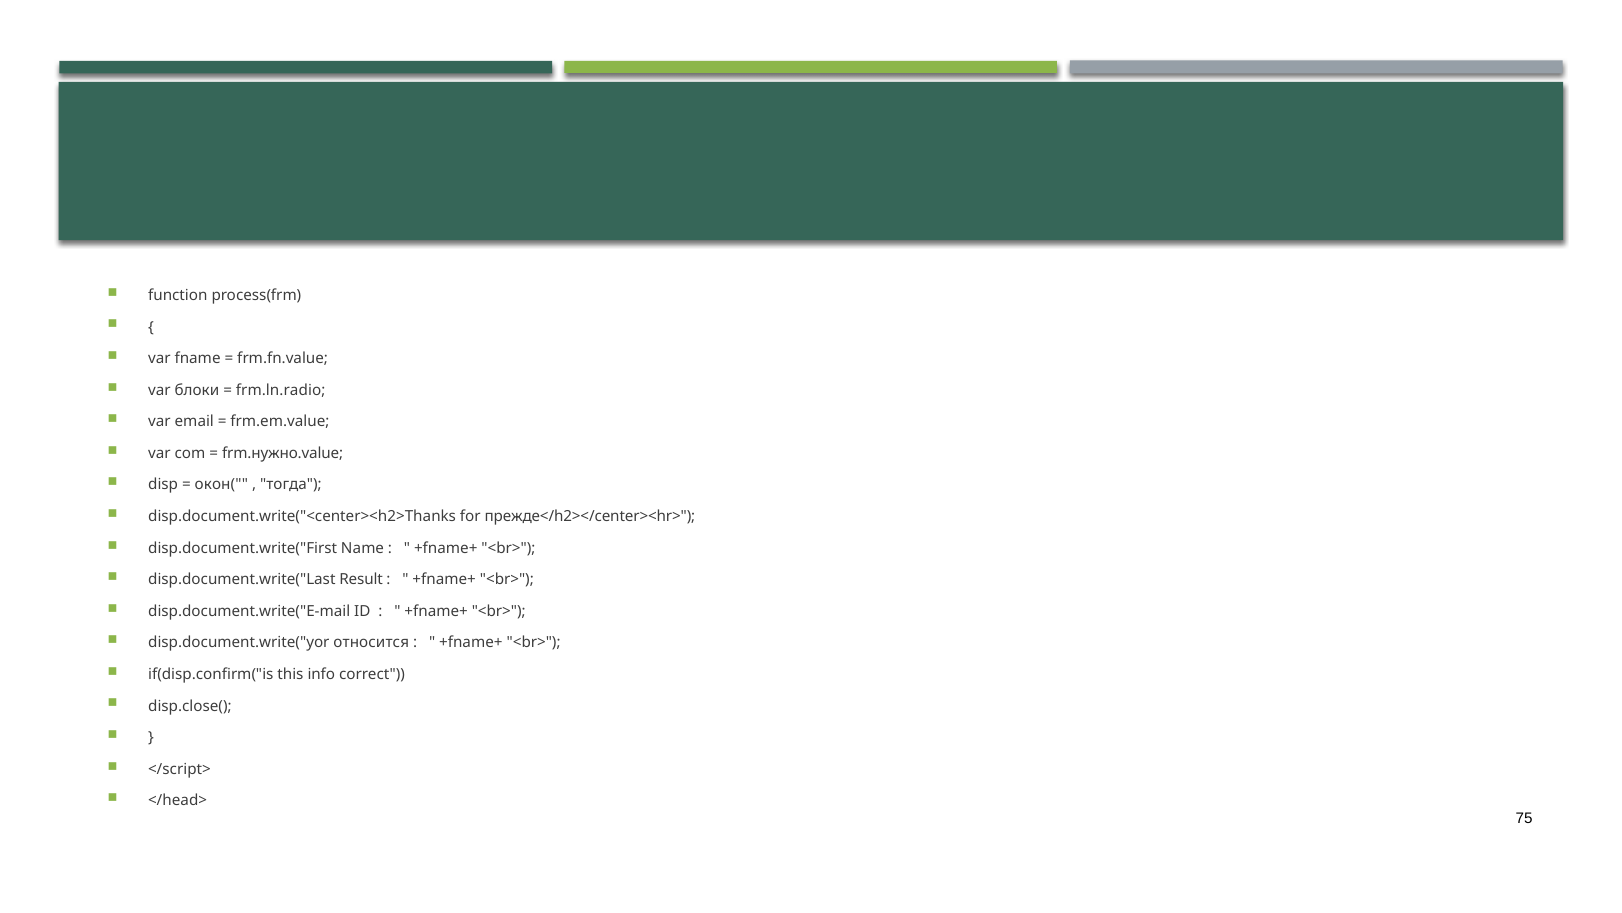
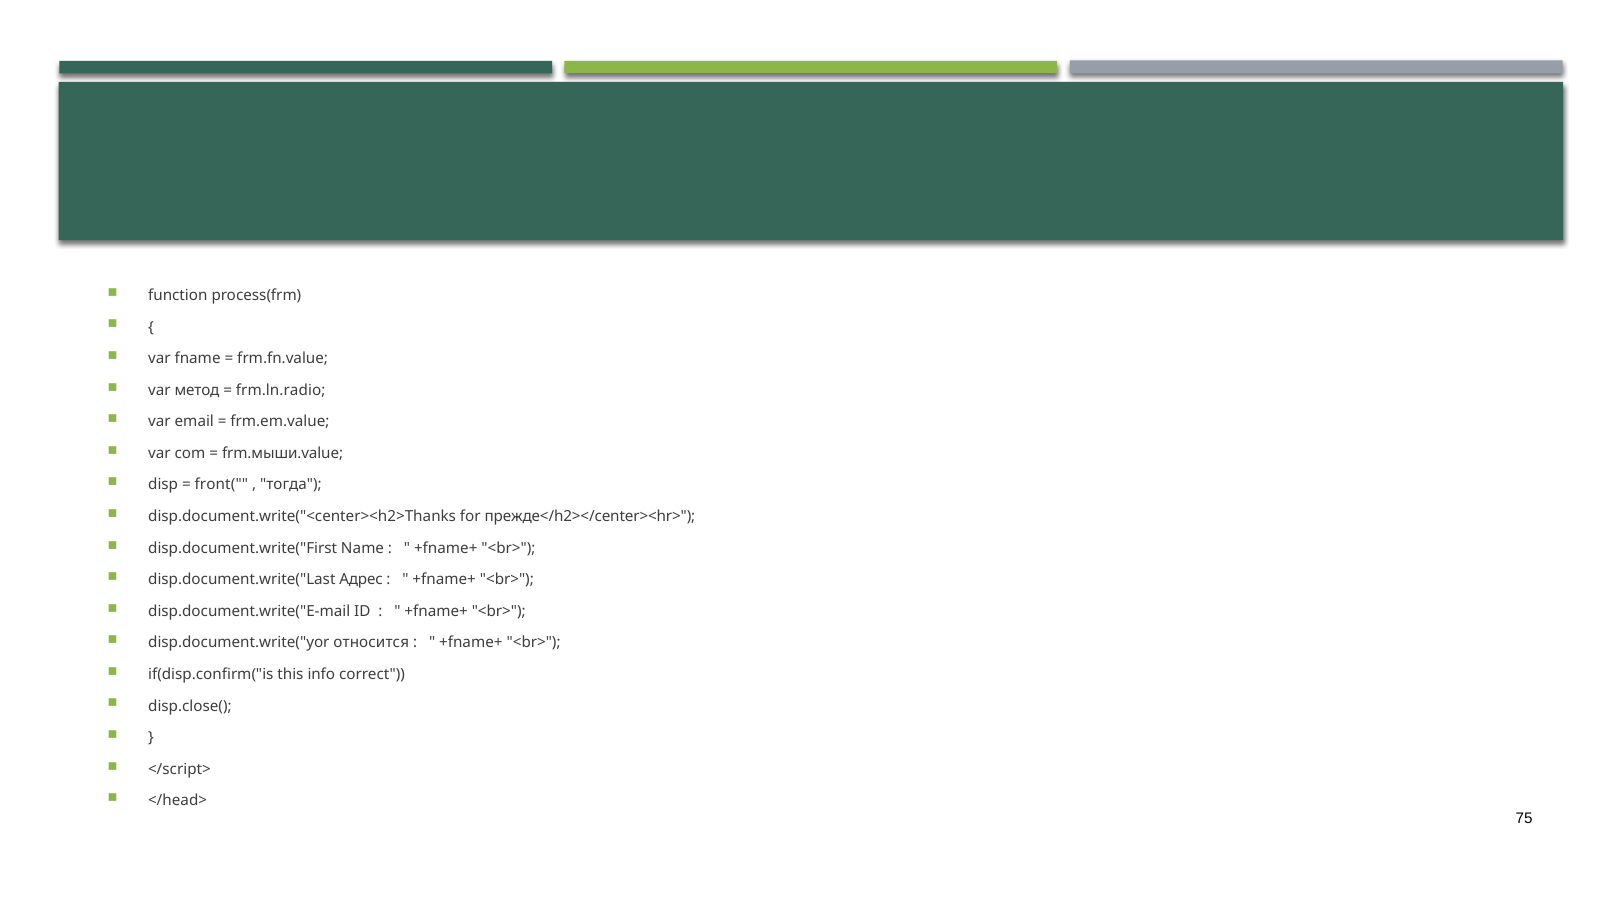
блоки: блоки -> метод
frm.нужно.value: frm.нужно.value -> frm.мыши.value
окон(: окон( -> front(
Result: Result -> Адрес
